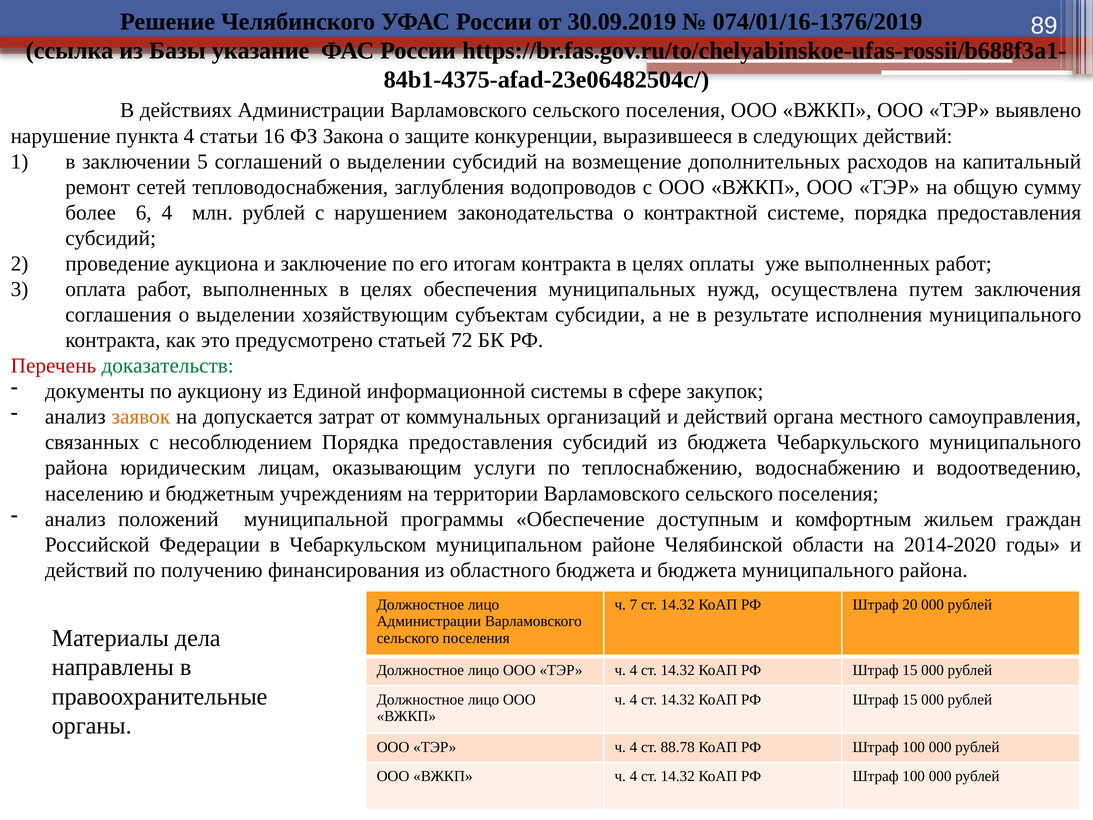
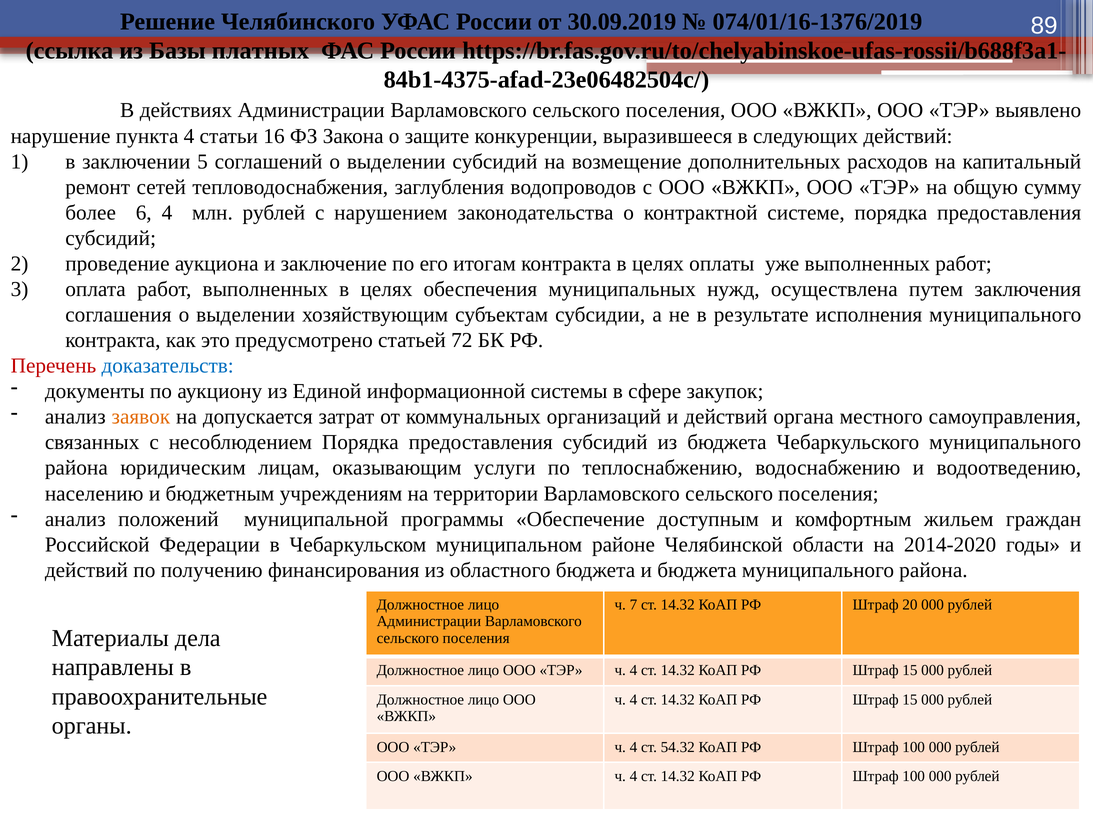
указание: указание -> платных
доказательств colour: green -> blue
88.78: 88.78 -> 54.32
